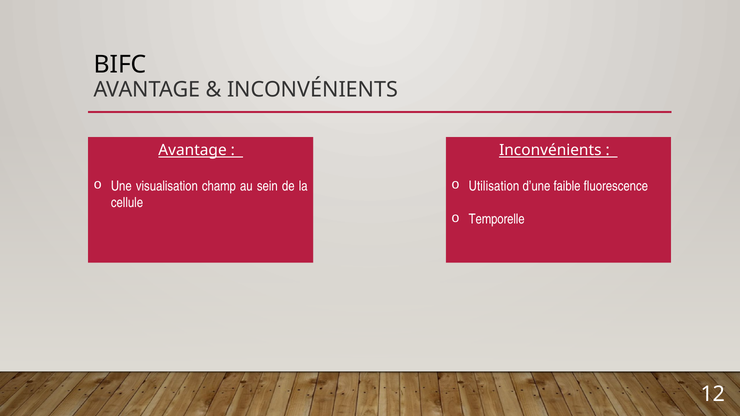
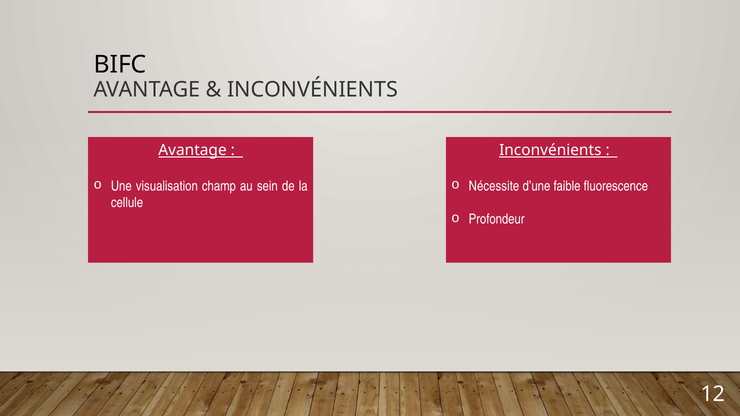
Utilisation: Utilisation -> Nécessite
Temporelle: Temporelle -> Profondeur
